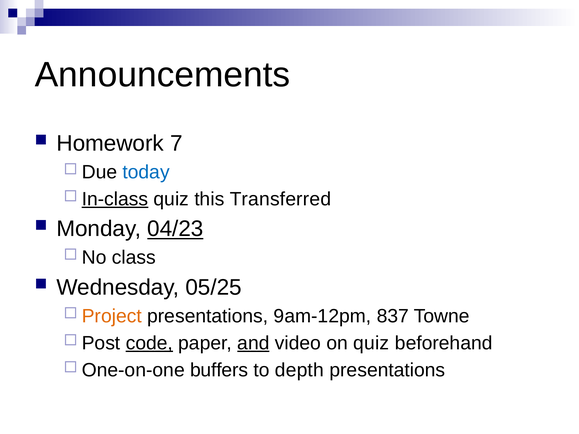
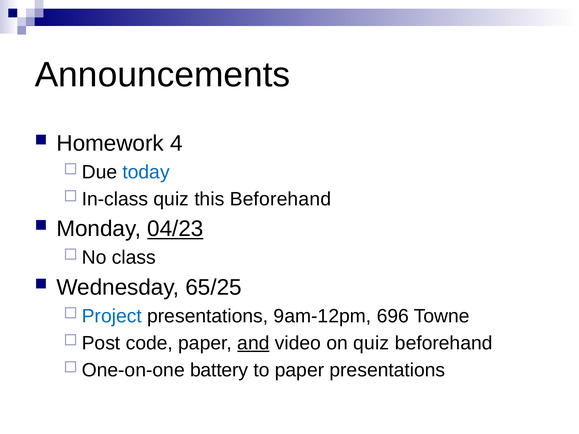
7: 7 -> 4
In-class underline: present -> none
this Transferred: Transferred -> Beforehand
05/25: 05/25 -> 65/25
Project colour: orange -> blue
837: 837 -> 696
code underline: present -> none
buffers: buffers -> battery
to depth: depth -> paper
